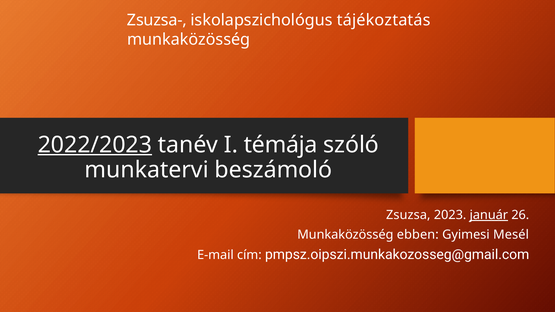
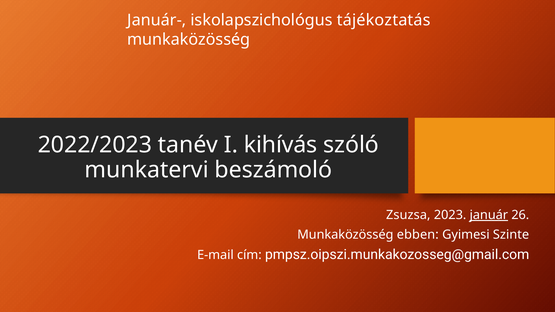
Zsuzsa-: Zsuzsa- -> Január-
2022/2023 underline: present -> none
témája: témája -> kihívás
Mesél: Mesél -> Szinte
